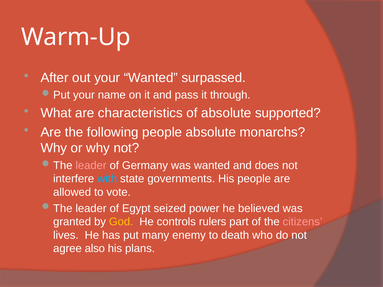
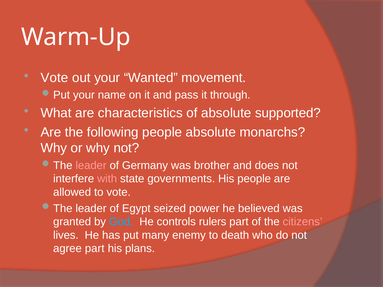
After at (55, 78): After -> Vote
surpassed: surpassed -> movement
was wanted: wanted -> brother
with colour: light blue -> pink
God colour: yellow -> light blue
agree also: also -> part
